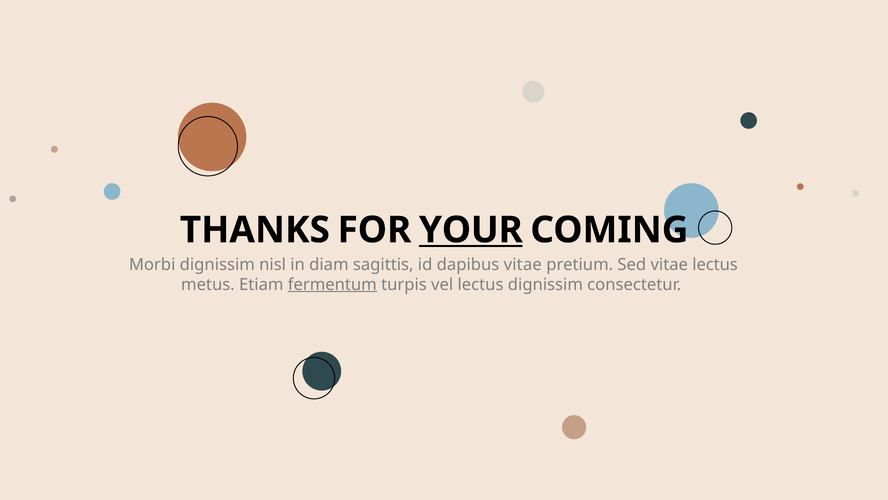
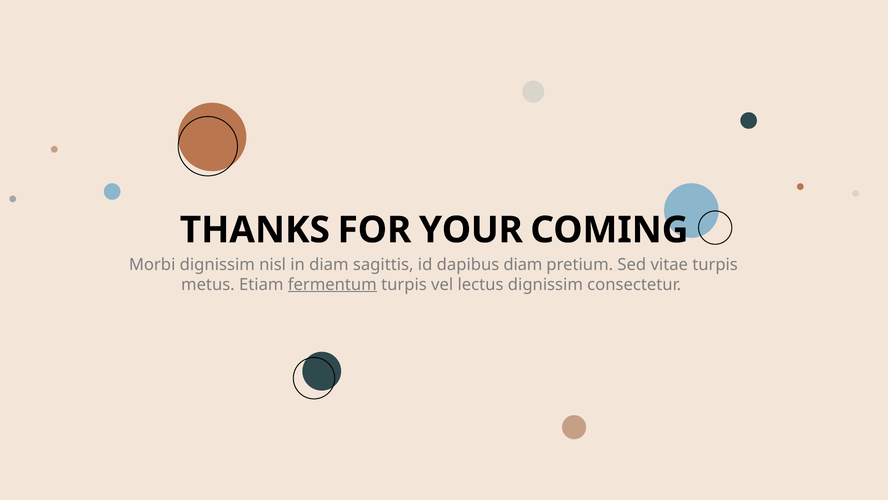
YOUR underline: present -> none
dapibus vitae: vitae -> diam
vitae lectus: lectus -> turpis
